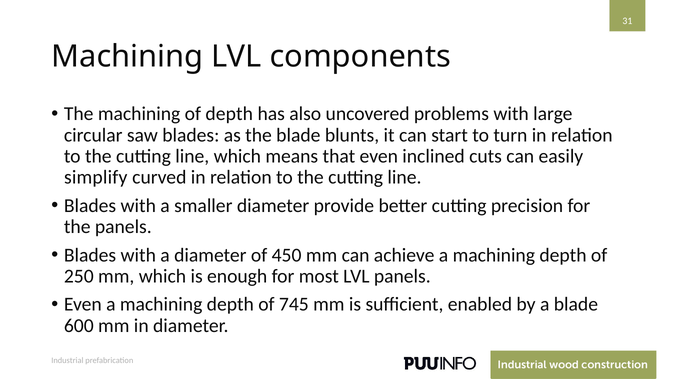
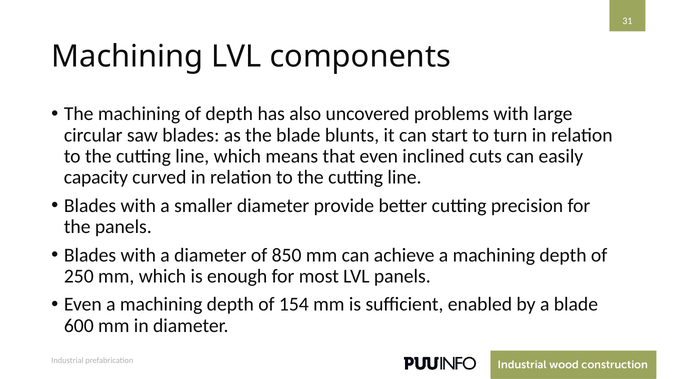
simplify: simplify -> capacity
450: 450 -> 850
745: 745 -> 154
